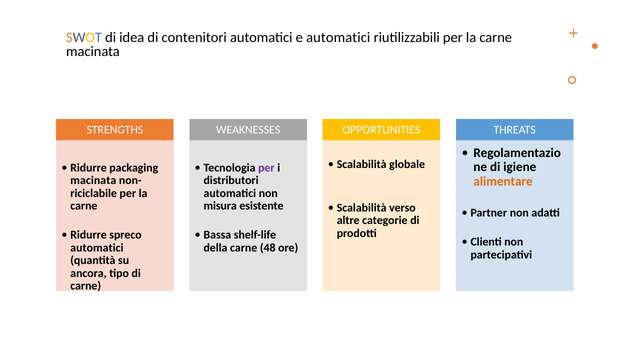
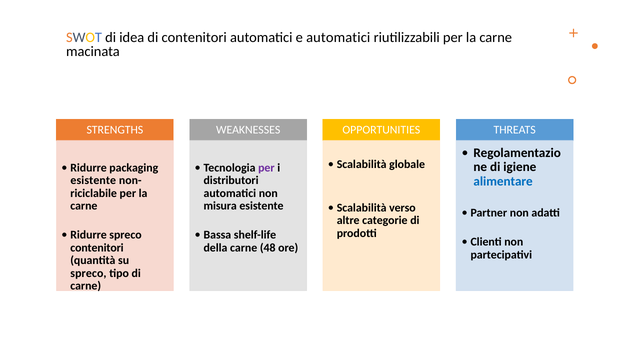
macinata at (93, 181): macinata -> esistente
alimentare colour: orange -> blue
automatici at (97, 248): automatici -> contenitori
ancora at (89, 273): ancora -> spreco
